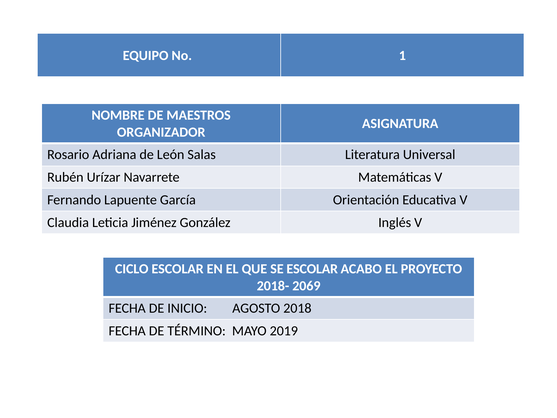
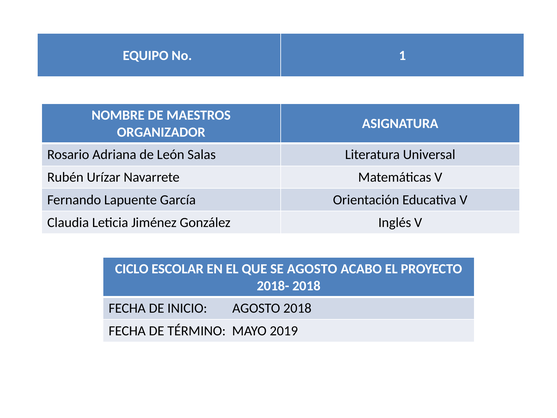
SE ESCOLAR: ESCOLAR -> AGOSTO
2018- 2069: 2069 -> 2018
